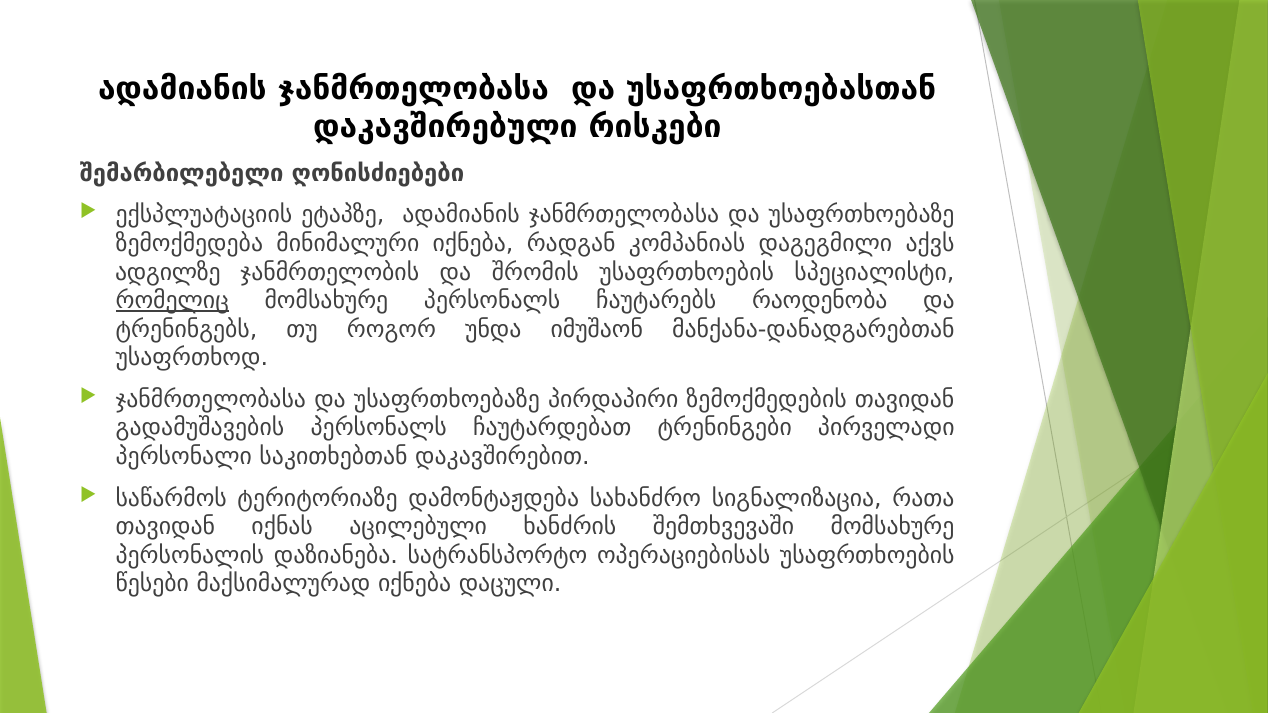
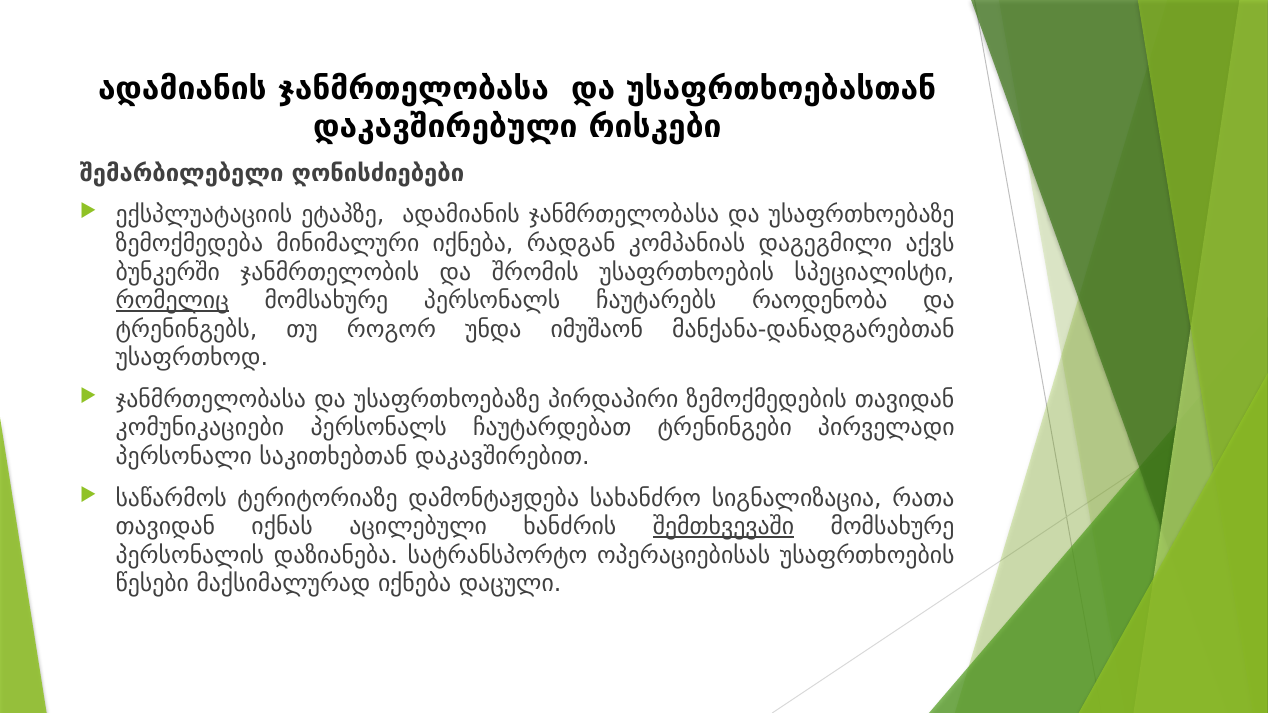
ადგილზე: ადგილზე -> ბუნკერში
გადამუშავების: გადამუშავების -> კომუნიკაციები
შემთხვევაში underline: none -> present
